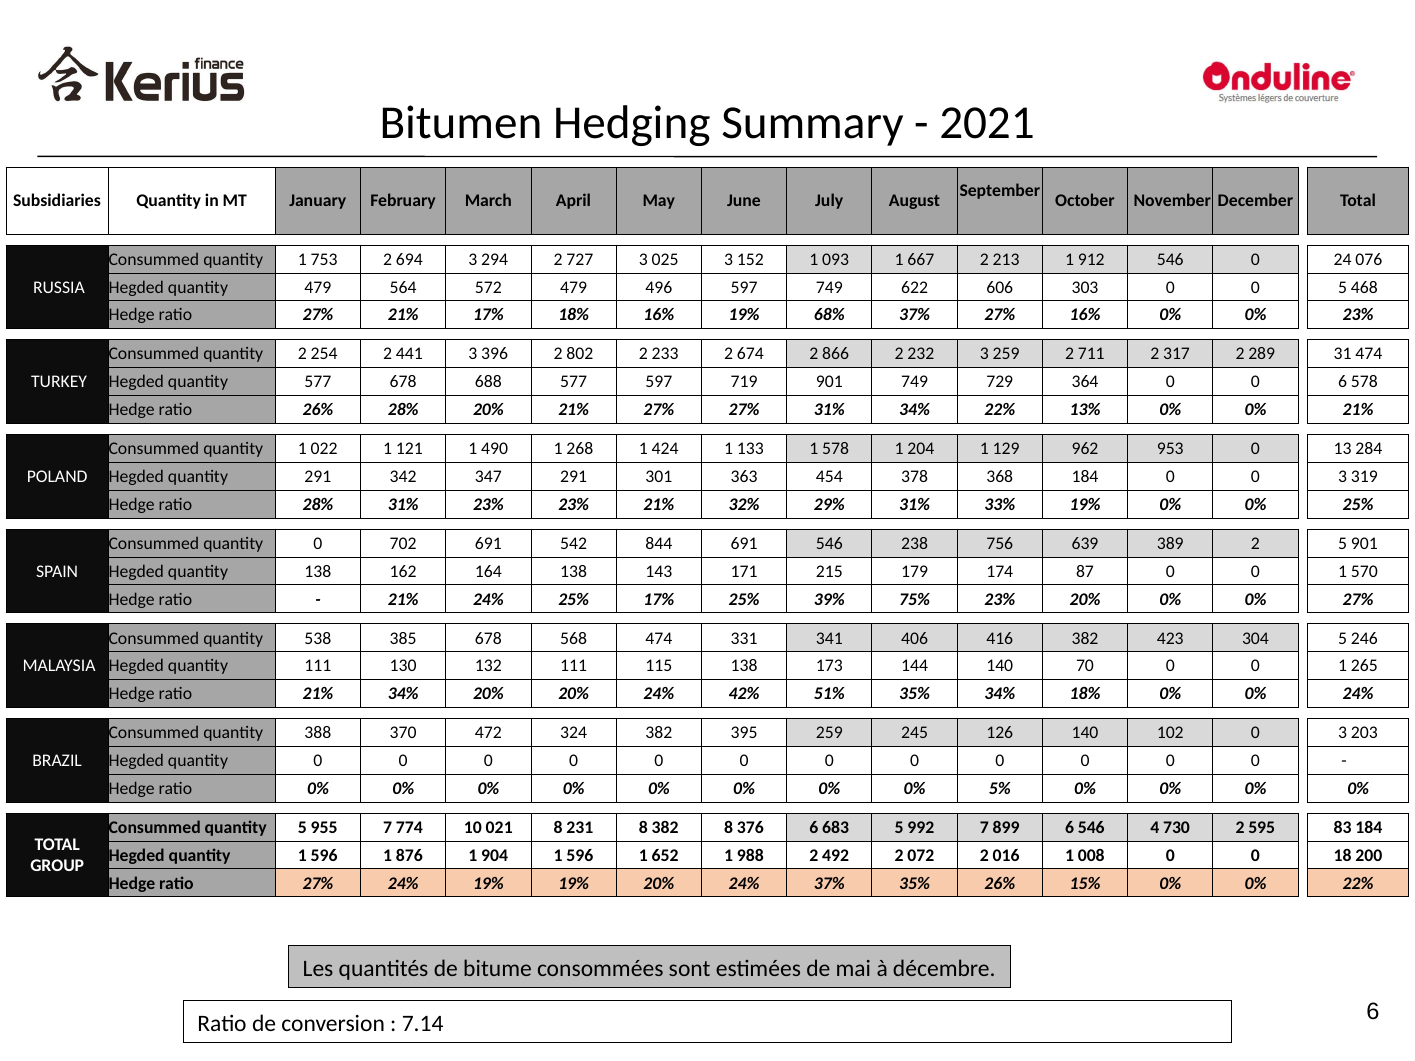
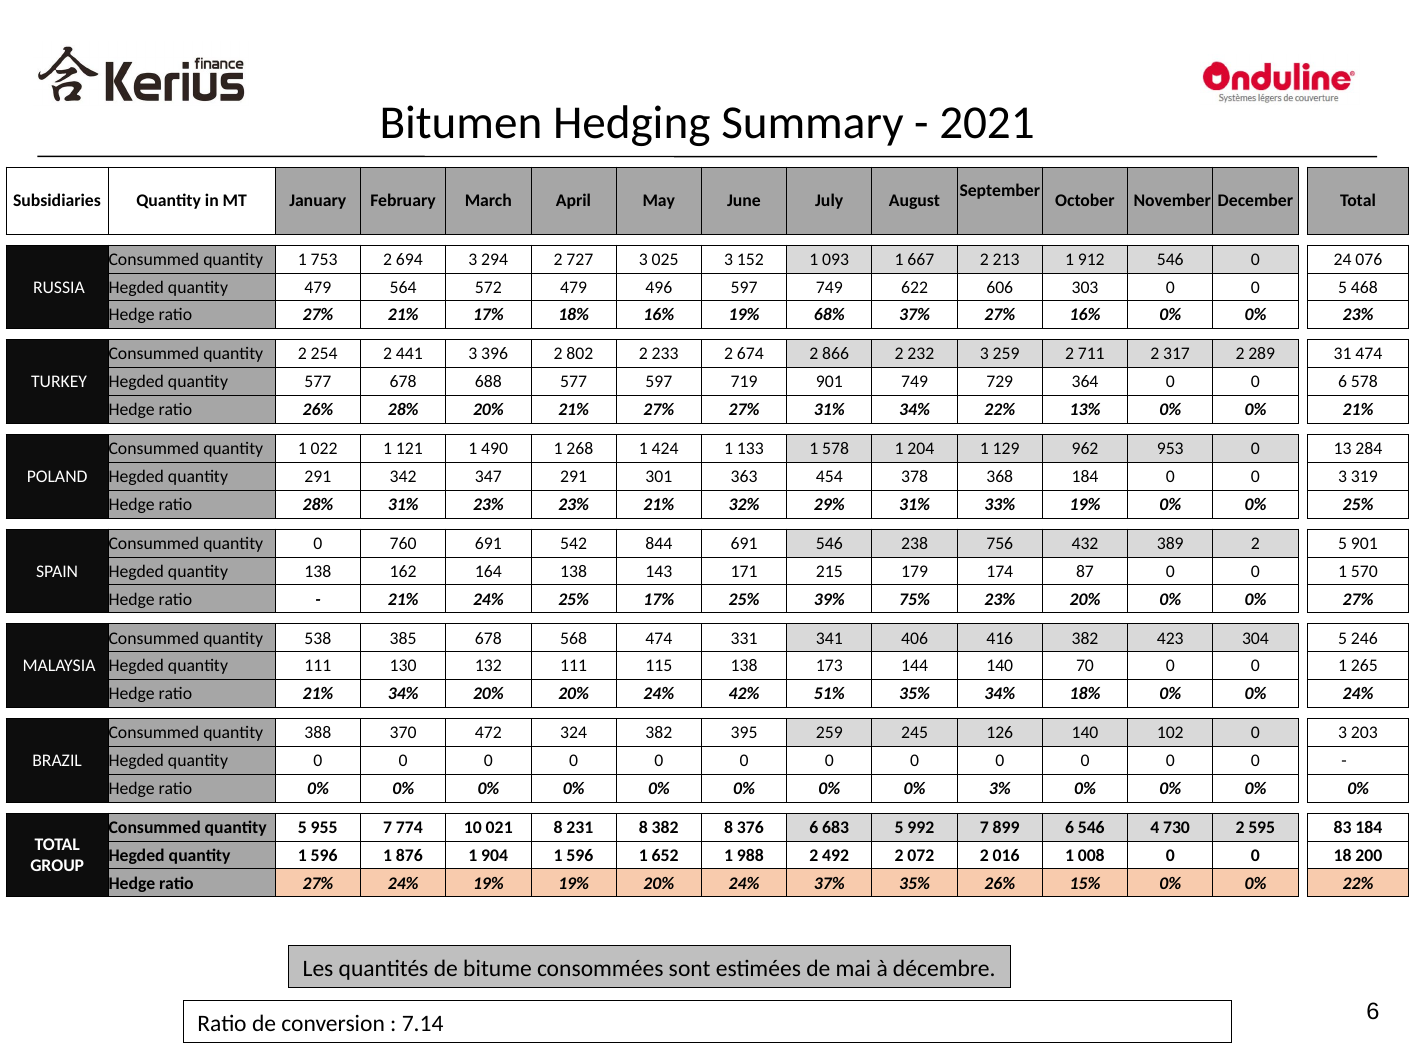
702: 702 -> 760
639: 639 -> 432
5%: 5% -> 3%
